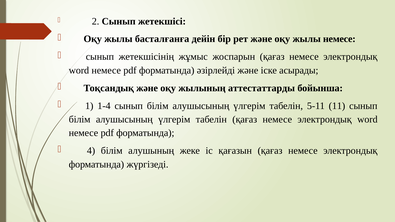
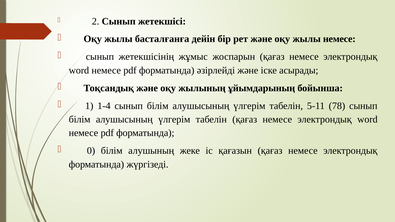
аттестаттарды: аттестаттарды -> ұйымдарының
11: 11 -> 78
4: 4 -> 0
